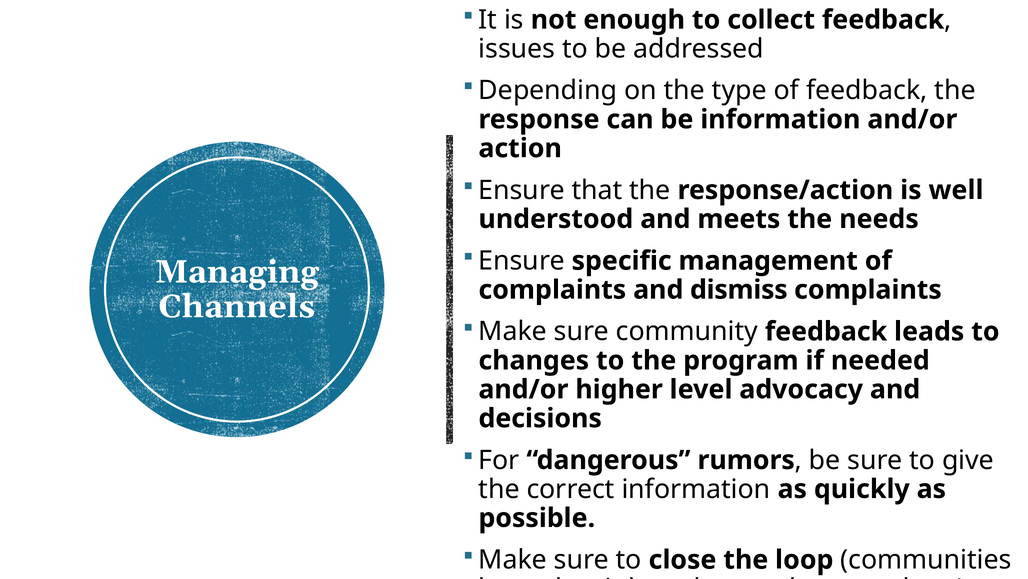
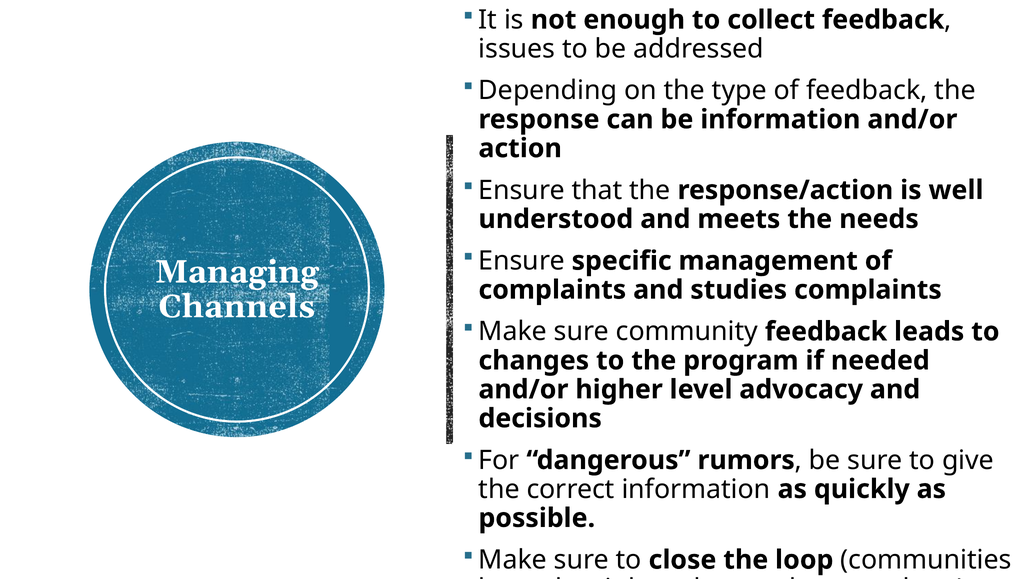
dismiss: dismiss -> studies
